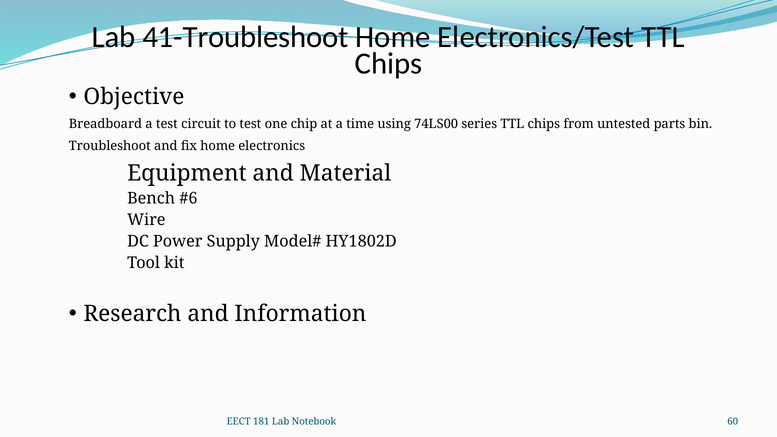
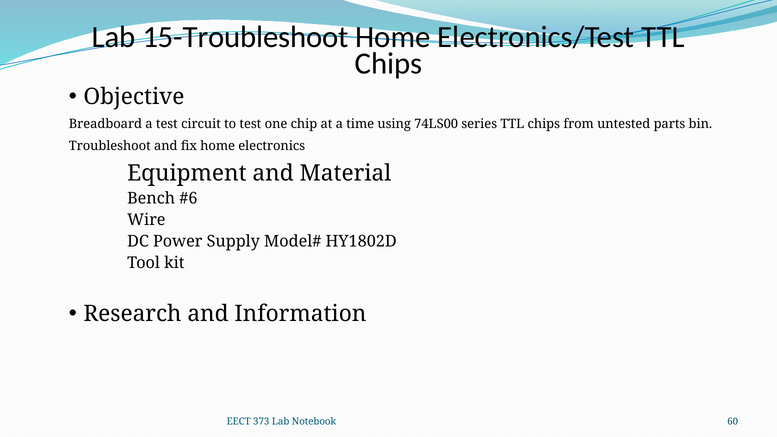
41-Troubleshoot: 41-Troubleshoot -> 15-Troubleshoot
181: 181 -> 373
